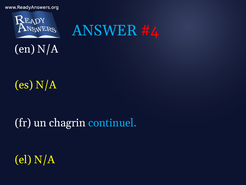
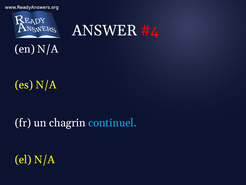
ANSWER colour: light blue -> white
